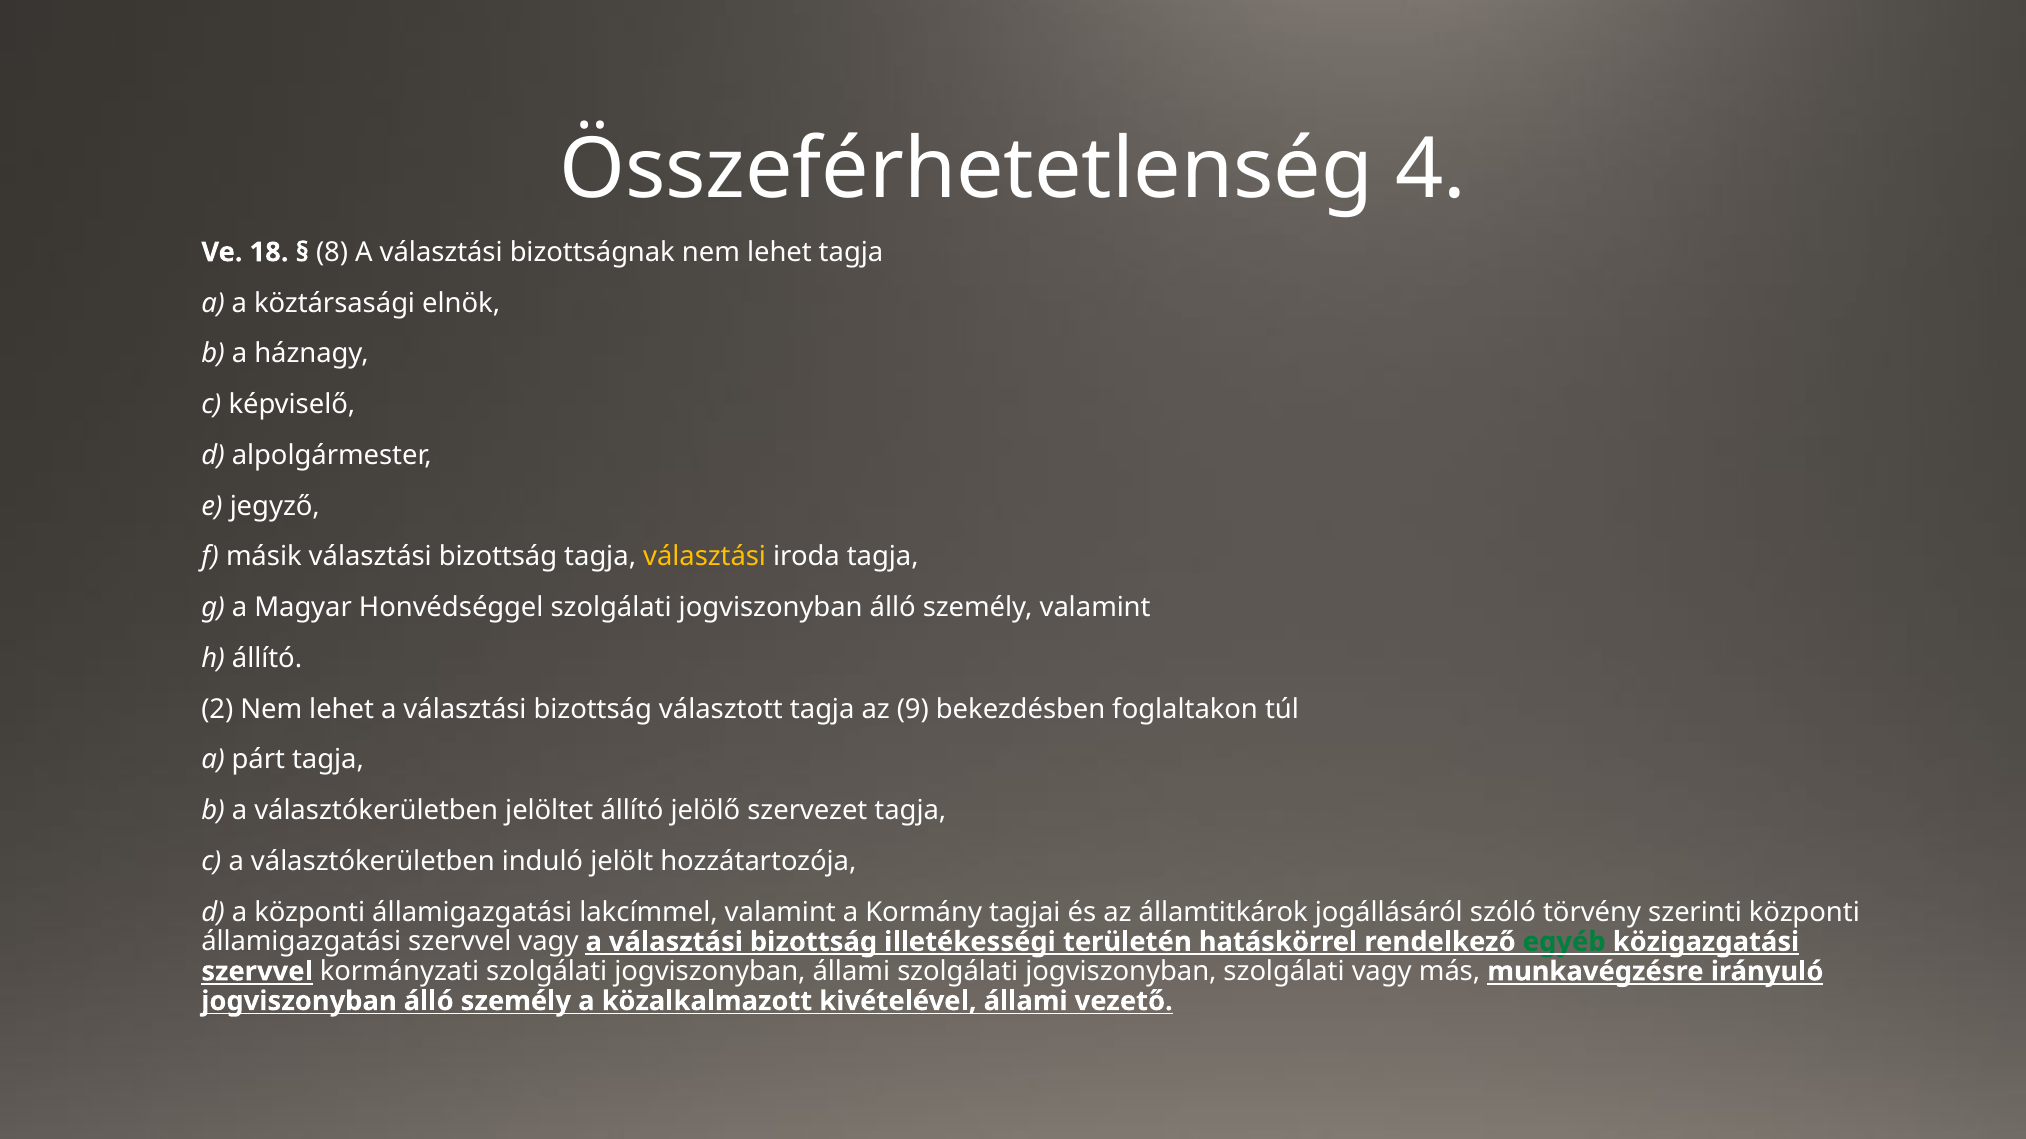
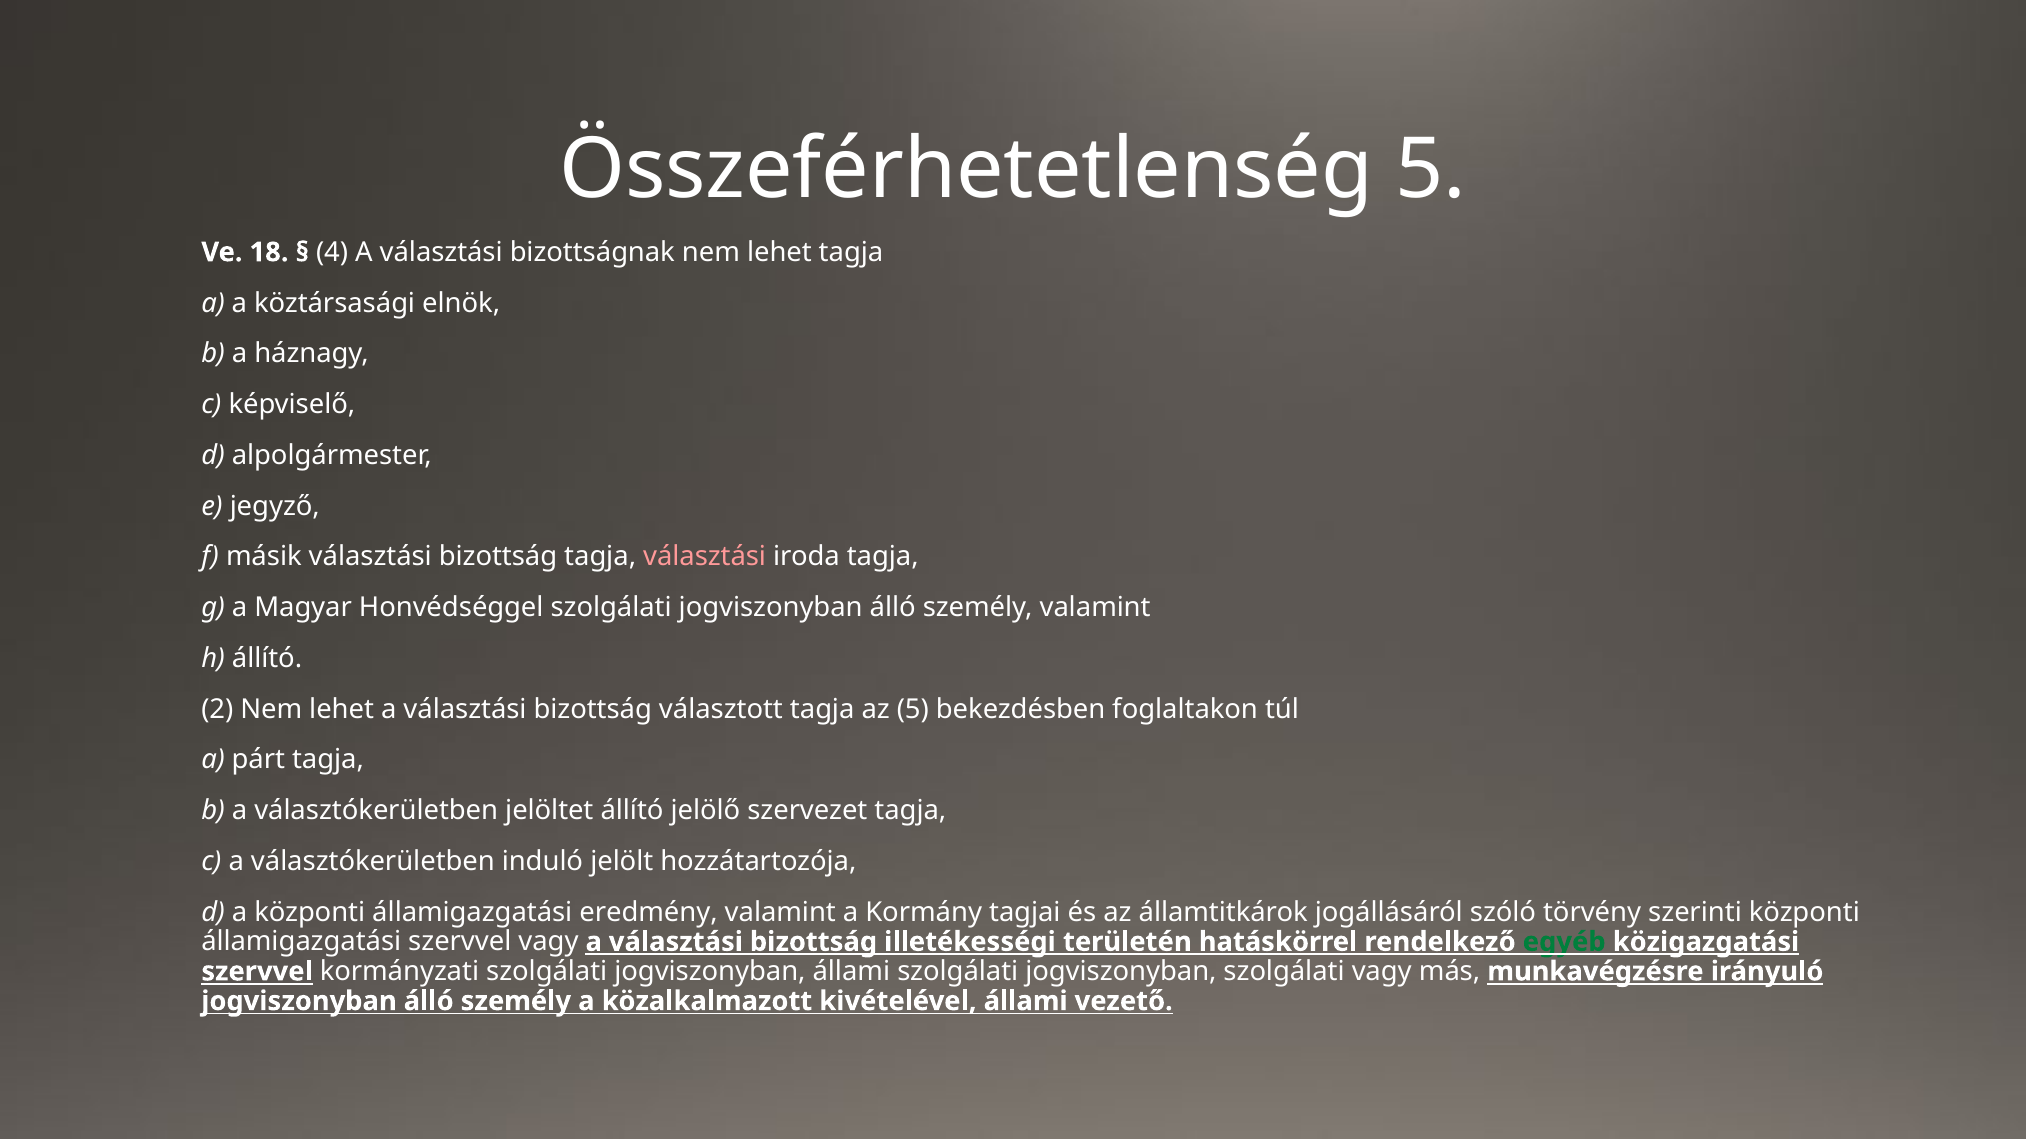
Összeférhetetlenség 4: 4 -> 5
8: 8 -> 4
választási at (705, 557) colour: yellow -> pink
az 9: 9 -> 5
lakcímmel: lakcímmel -> eredmény
